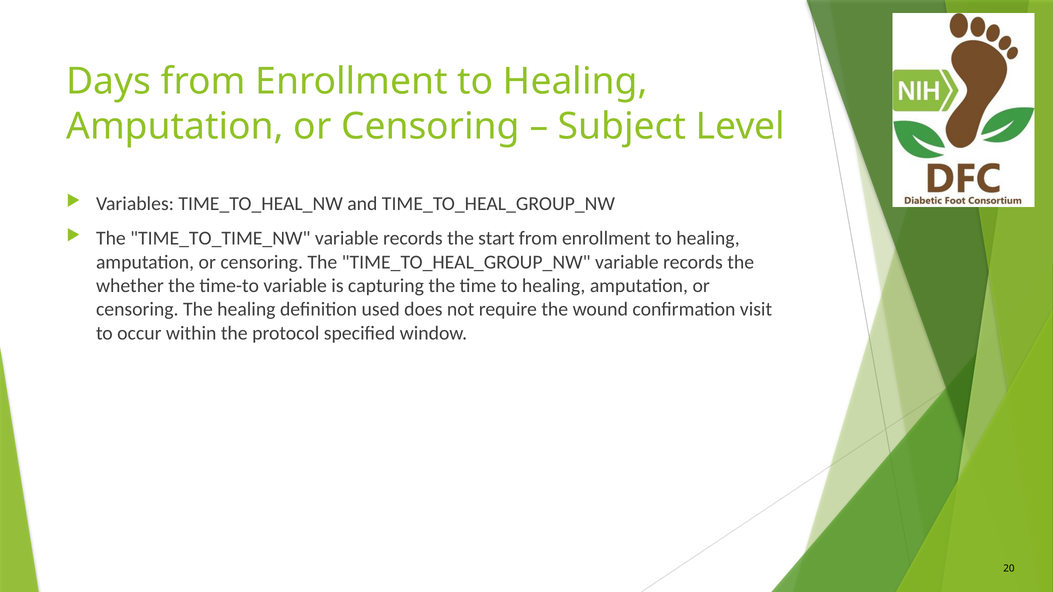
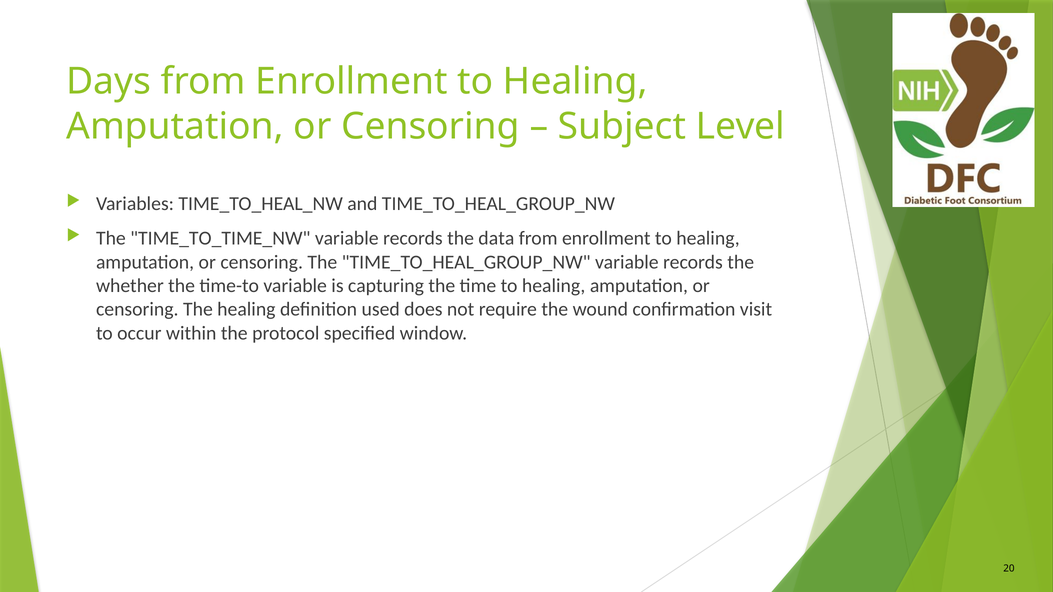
start: start -> data
